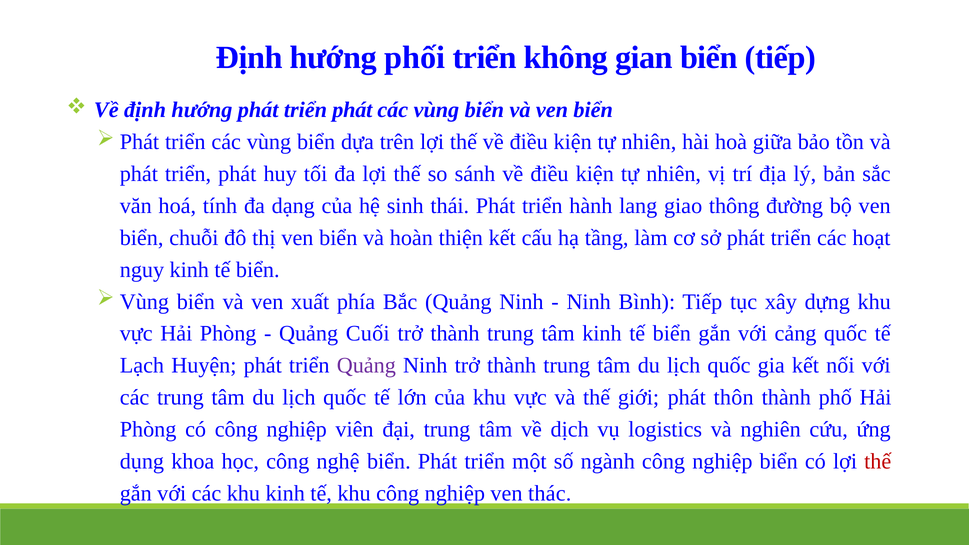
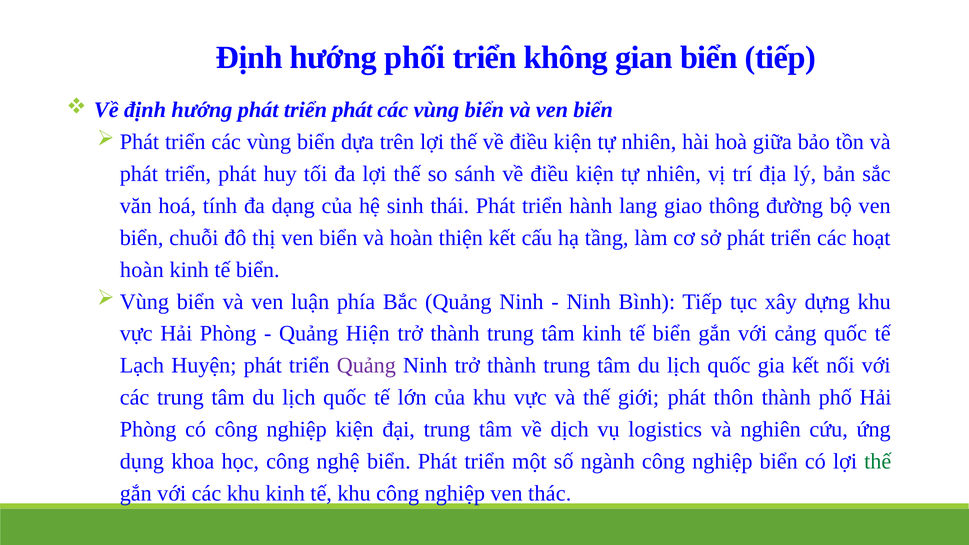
nguy at (142, 270): nguy -> hoàn
xuất: xuất -> luận
Cuối: Cuối -> Hiện
nghiệp viên: viên -> kiện
thế at (878, 462) colour: red -> green
